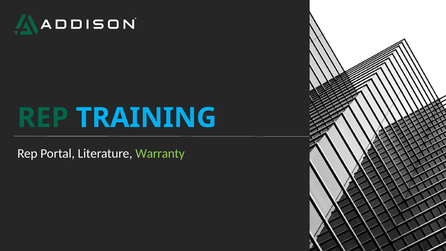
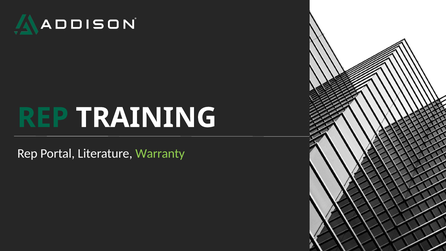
TRAINING colour: light blue -> white
